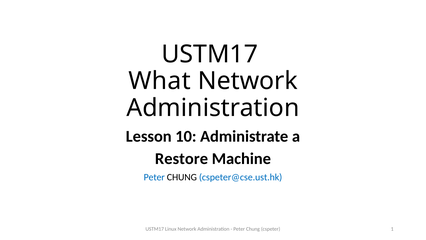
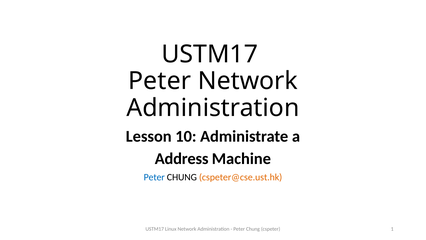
What at (160, 81): What -> Peter
Restore: Restore -> Address
cspeter@cse.ust.hk colour: blue -> orange
